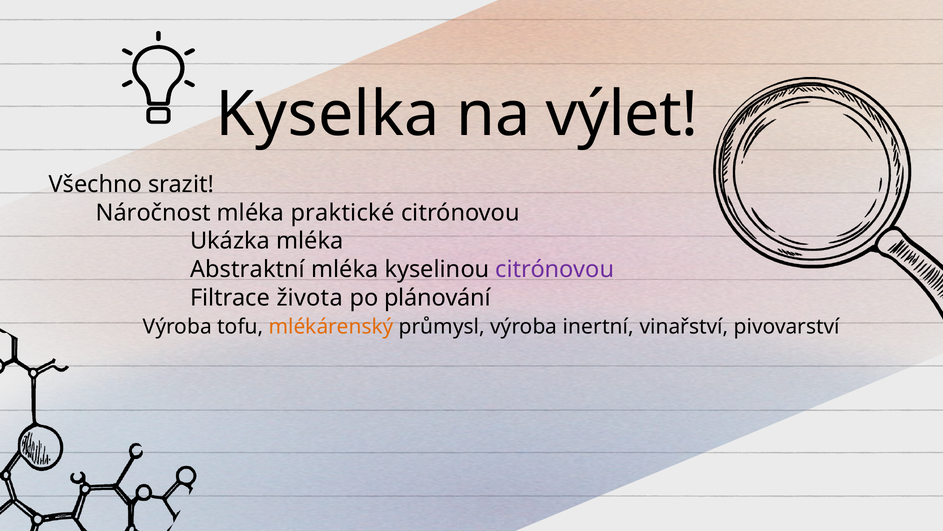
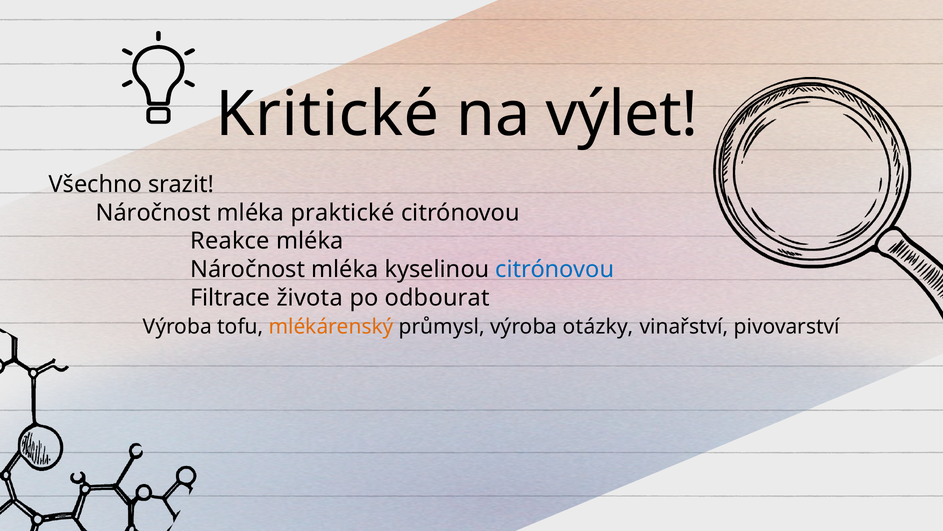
Kyselka: Kyselka -> Kritické
Ukázka: Ukázka -> Reakce
Abstraktní at (248, 269): Abstraktní -> Náročnost
citrónovou at (555, 269) colour: purple -> blue
plánování: plánování -> odbourat
inertní: inertní -> otázky
